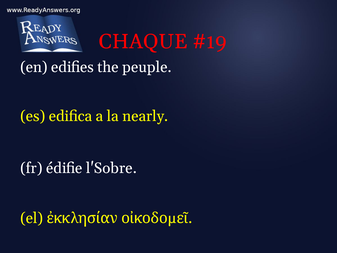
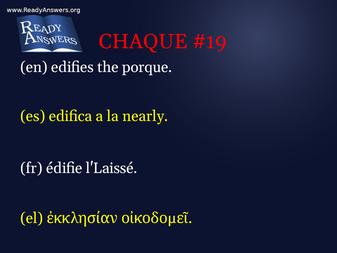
peuple: peuple -> porque
l'Sobre: l'Sobre -> l'Laissé
